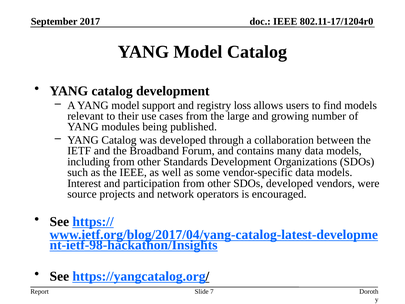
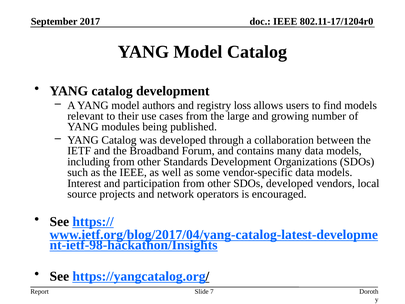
support: support -> authors
were: were -> local
